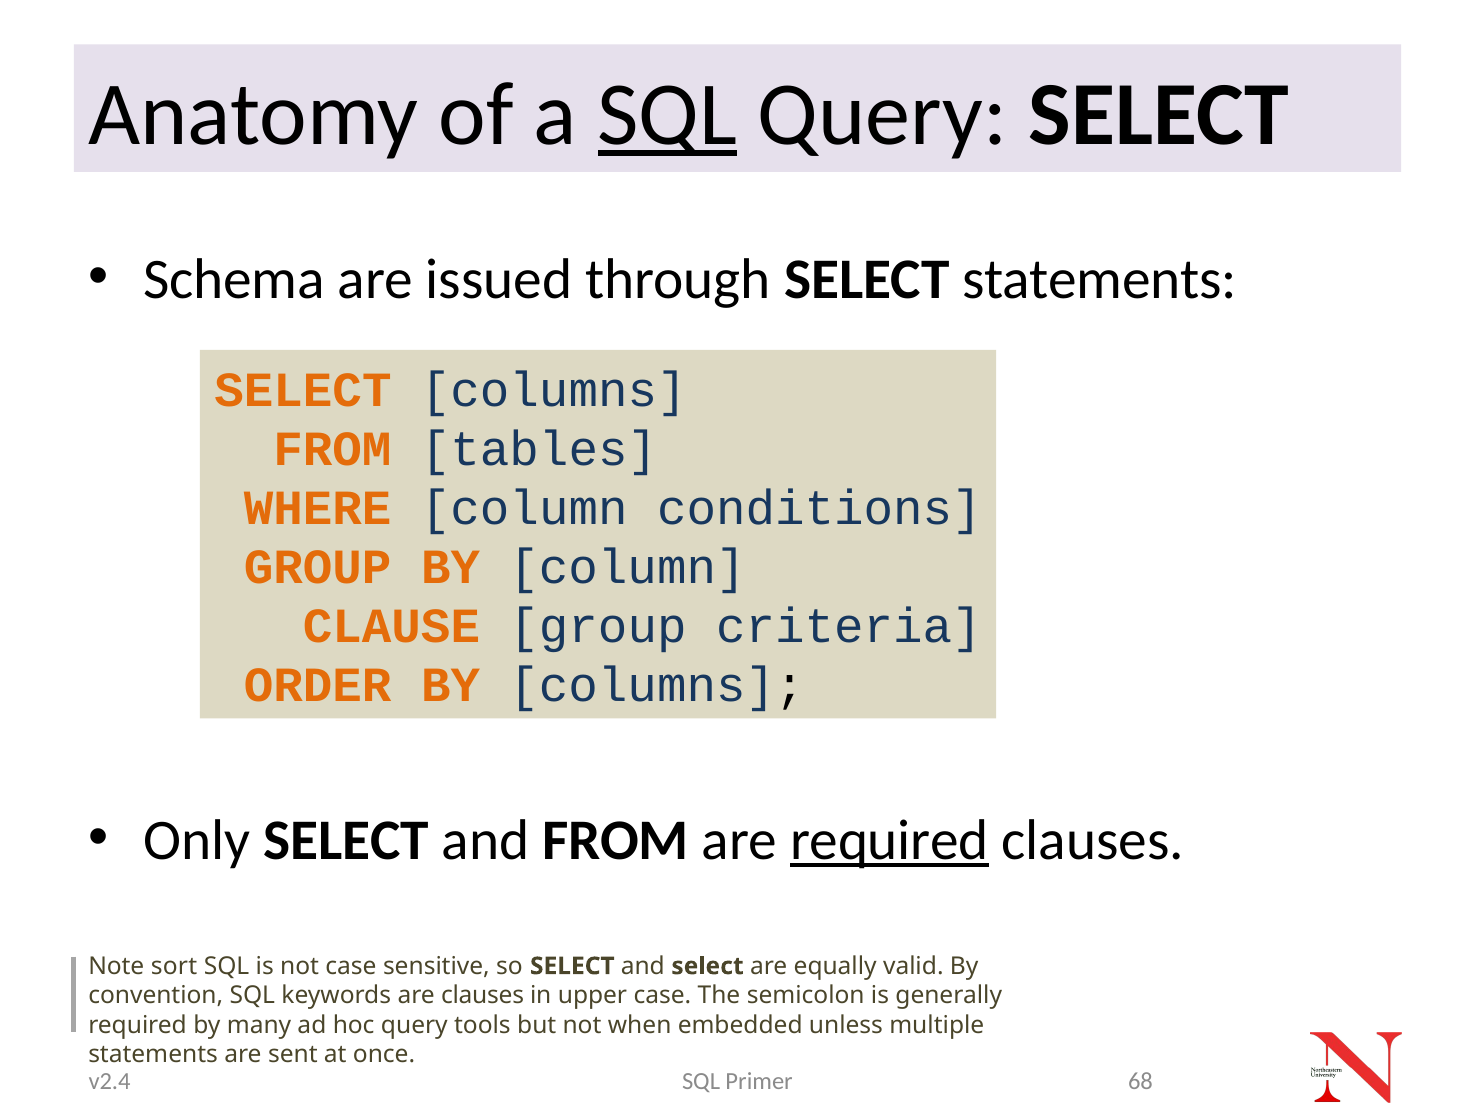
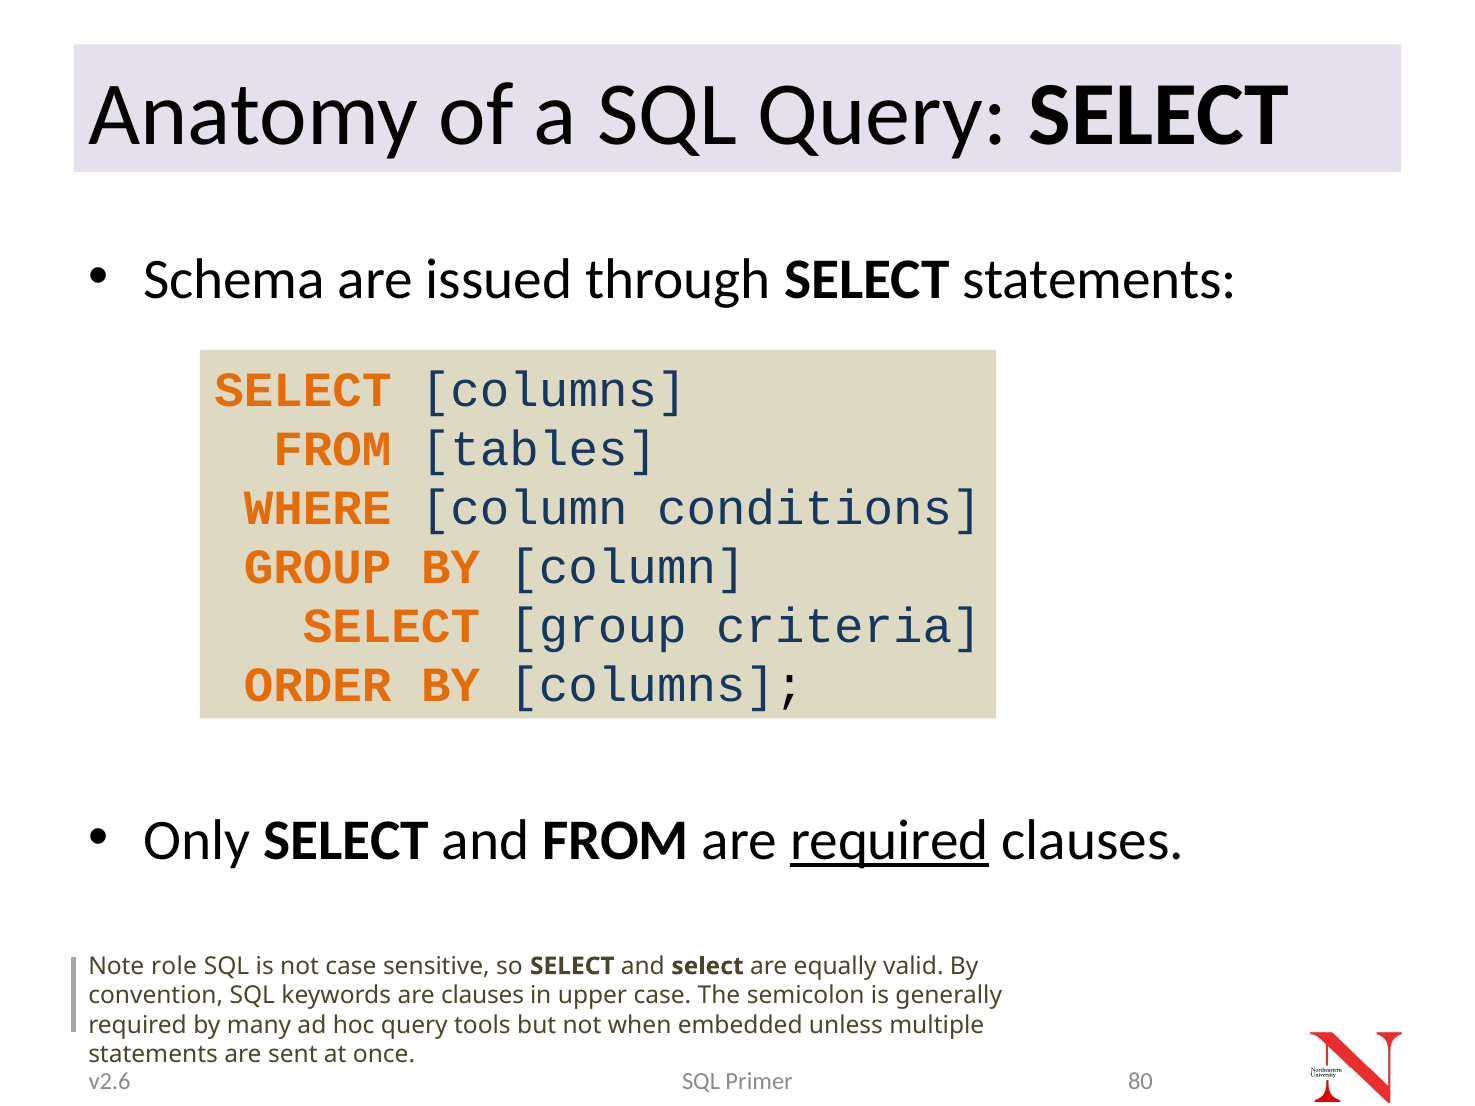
SQL at (667, 114) underline: present -> none
CLAUSE at (391, 626): CLAUSE -> SELECT
sort: sort -> role
68: 68 -> 80
v2.4: v2.4 -> v2.6
